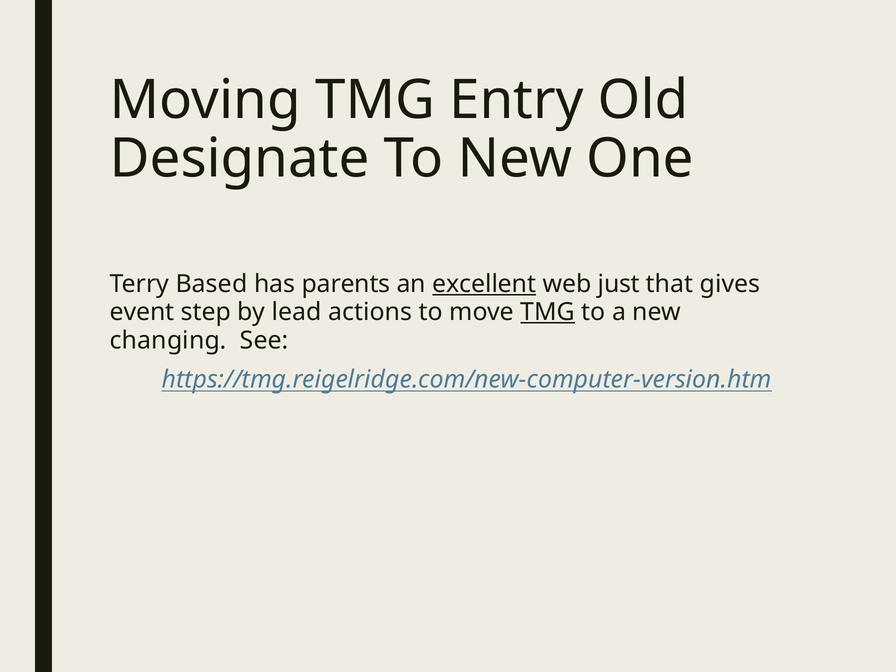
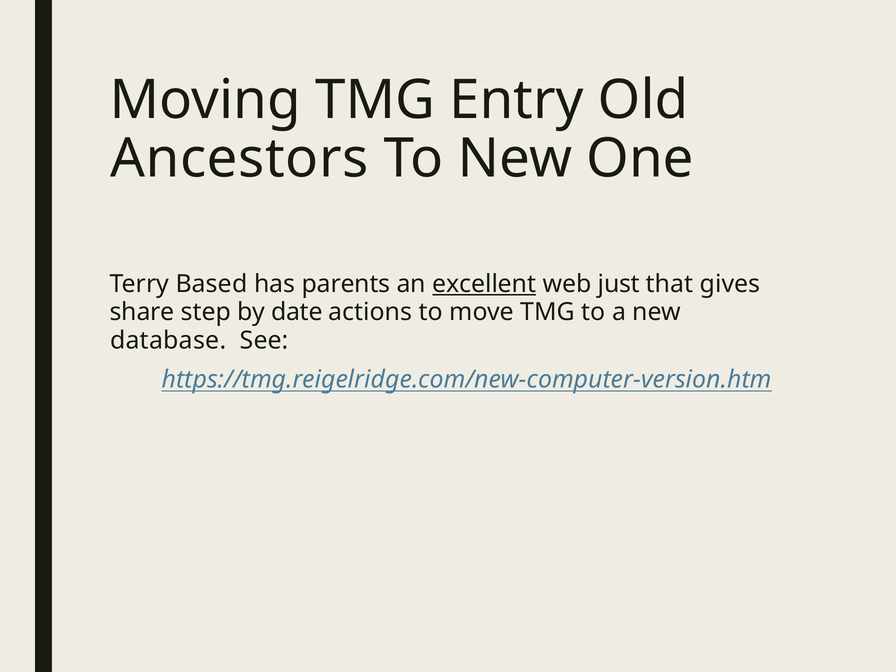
Designate: Designate -> Ancestors
event: event -> share
lead: lead -> date
TMG at (548, 312) underline: present -> none
changing: changing -> database
